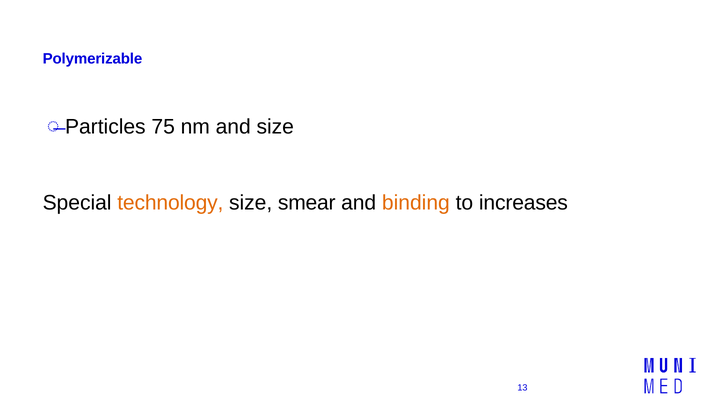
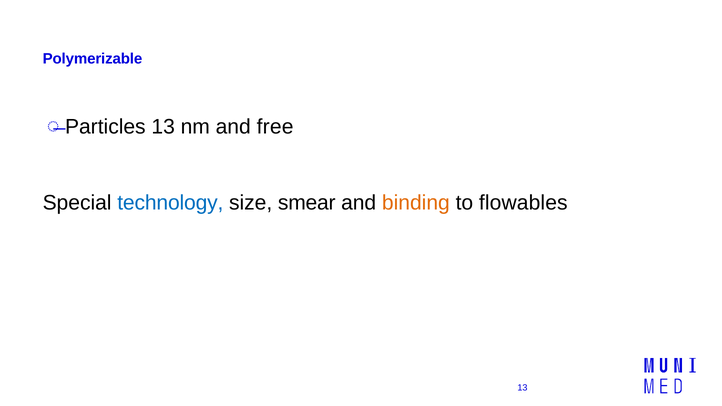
Particles 75: 75 -> 13
and size: size -> free
technology colour: orange -> blue
increases: increases -> flowables
